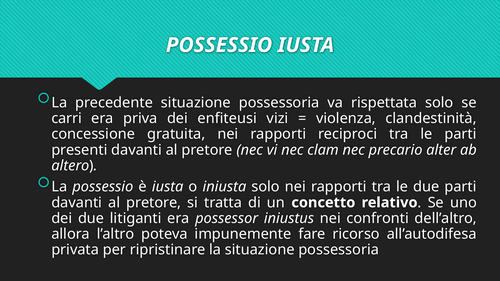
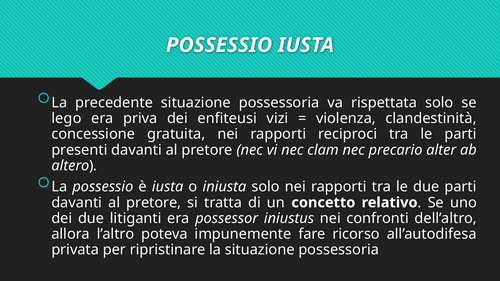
carri: carri -> lego
